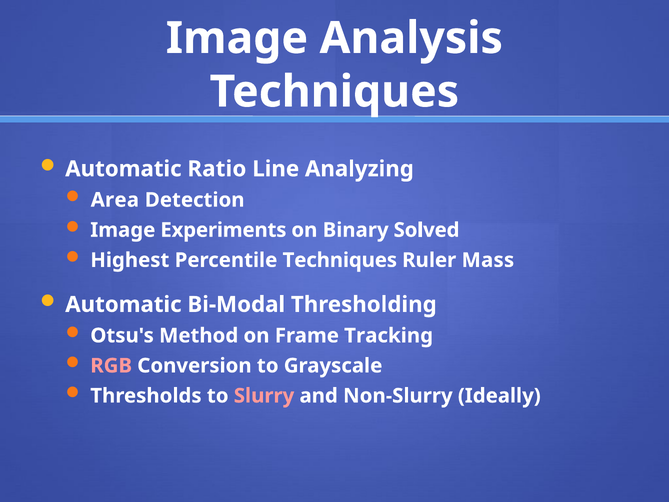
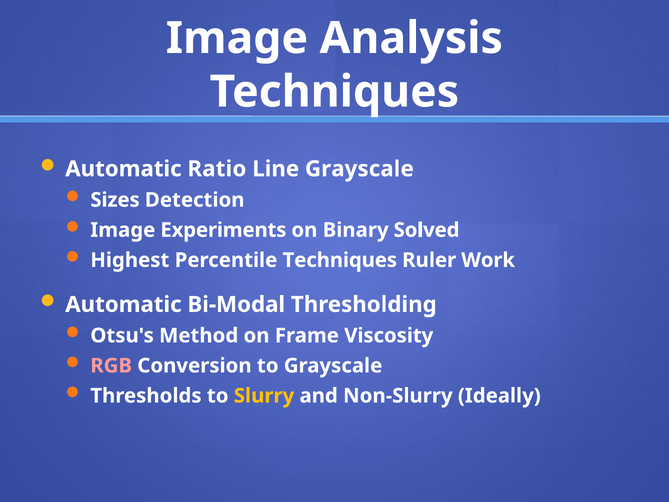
Line Analyzing: Analyzing -> Grayscale
Area: Area -> Sizes
Mass: Mass -> Work
Tracking: Tracking -> Viscosity
Slurry colour: pink -> yellow
